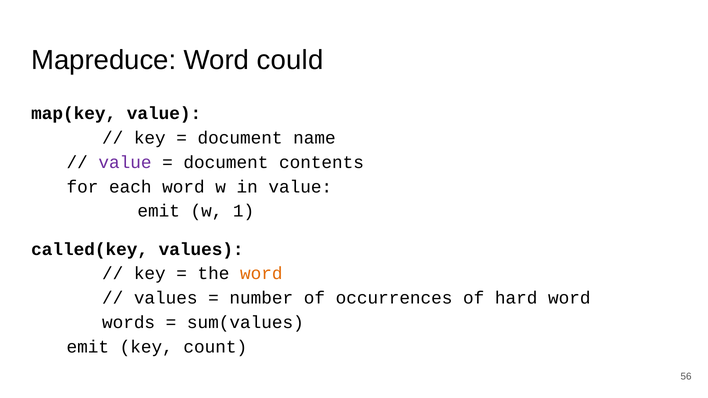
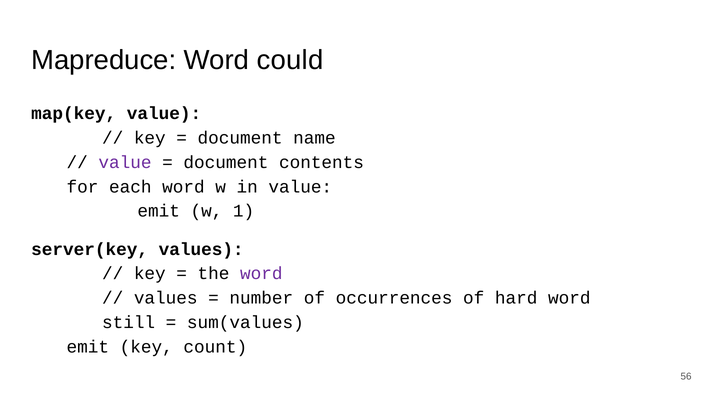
called(key: called(key -> server(key
word at (261, 274) colour: orange -> purple
words: words -> still
